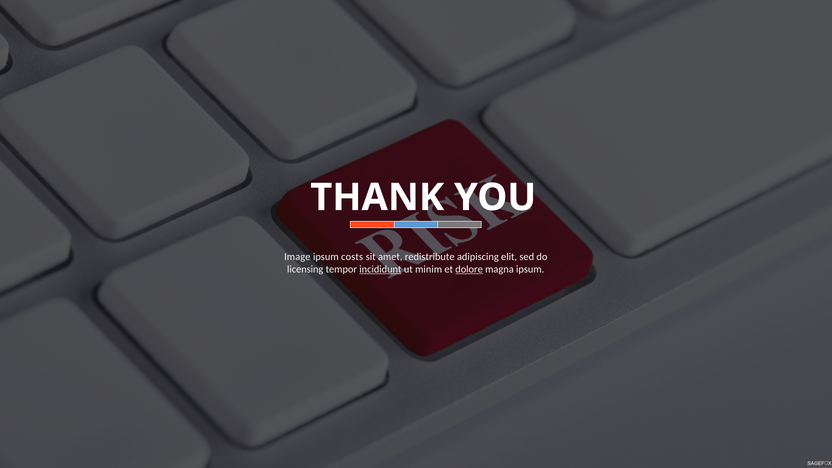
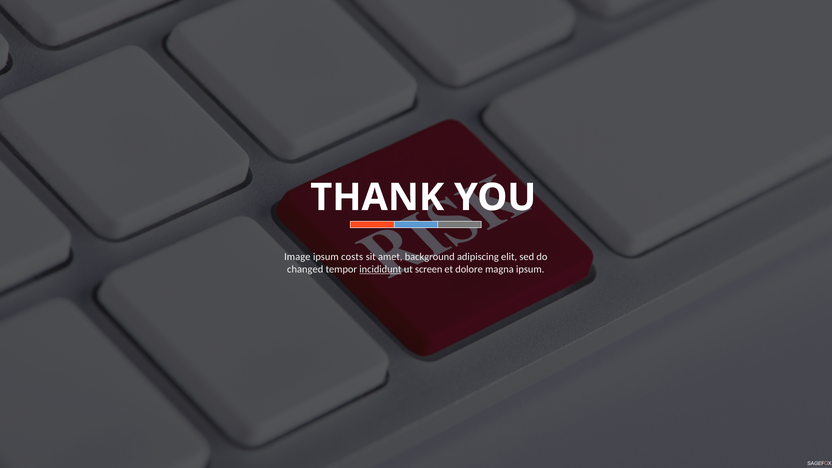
redistribute: redistribute -> background
licensing: licensing -> changed
minim: minim -> screen
dolore underline: present -> none
